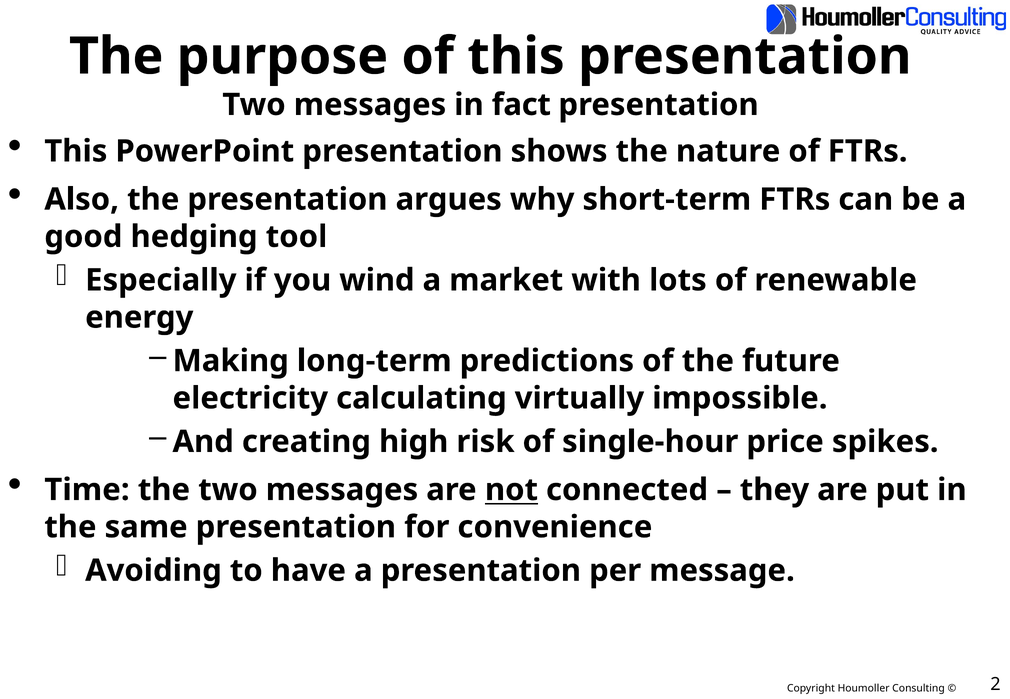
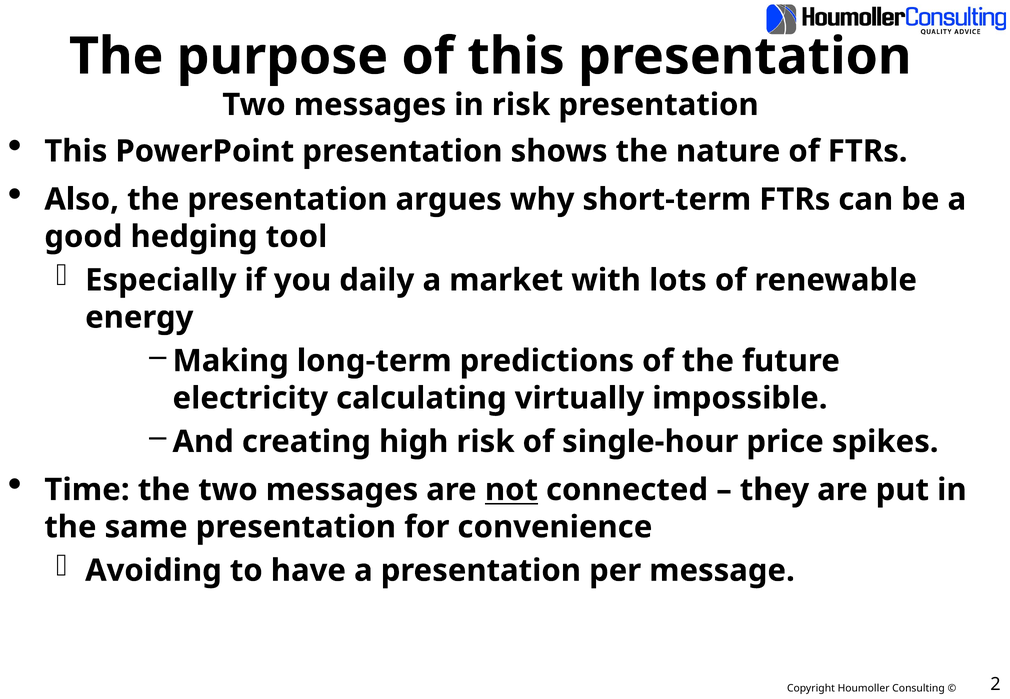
in fact: fact -> risk
wind: wind -> daily
